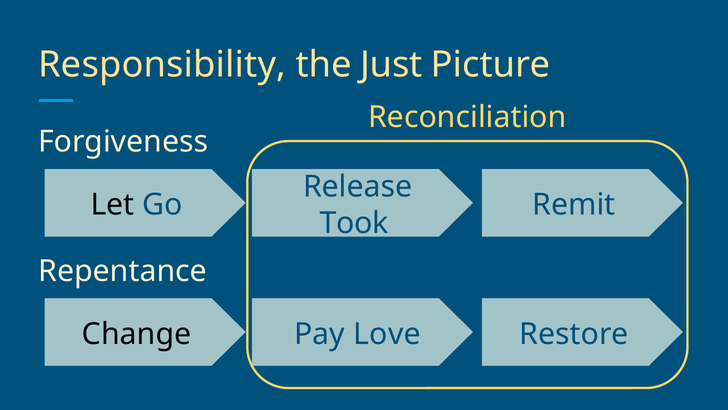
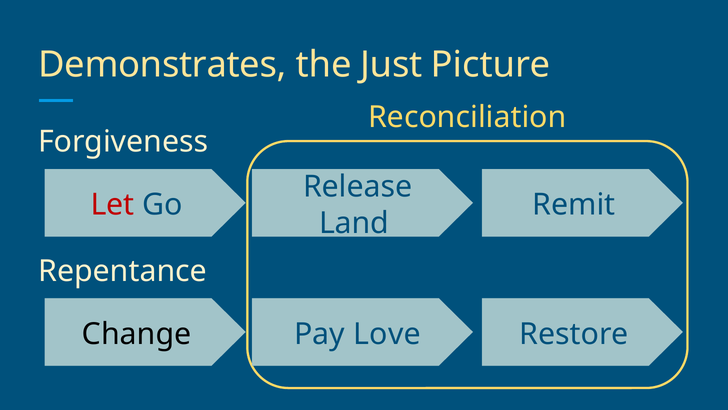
Responsibility: Responsibility -> Demonstrates
Let colour: black -> red
Took: Took -> Land
